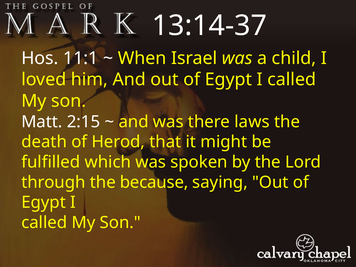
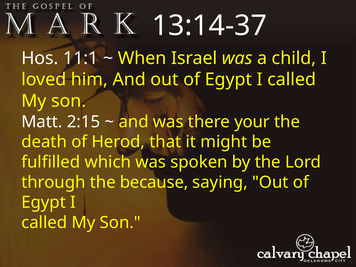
laws: laws -> your
